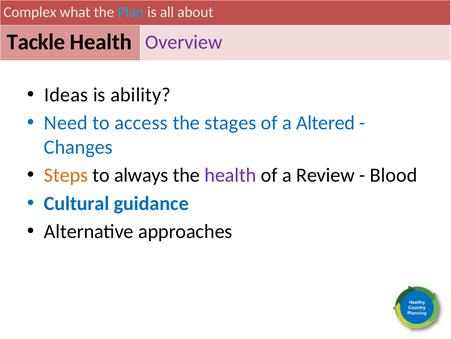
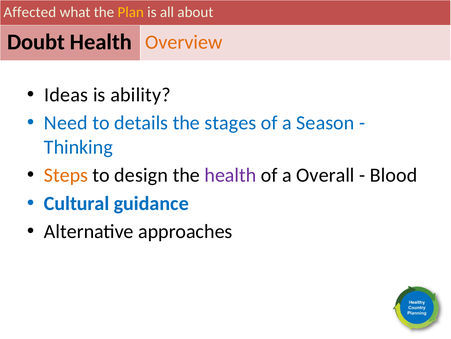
Complex: Complex -> Affected
Plan colour: light blue -> yellow
Tackle: Tackle -> Doubt
Overview colour: purple -> orange
access: access -> details
Altered: Altered -> Season
Changes: Changes -> Thinking
always: always -> design
Review: Review -> Overall
